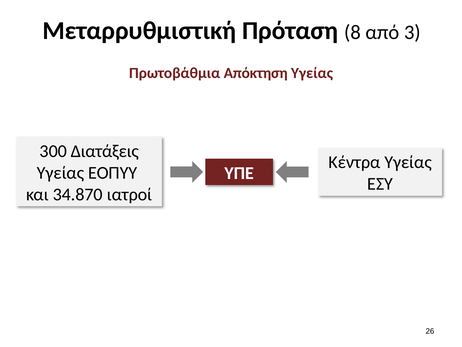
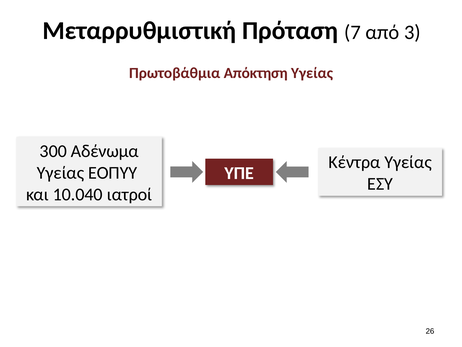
8: 8 -> 7
Διατάξεις: Διατάξεις -> Αδένωμα
34.870: 34.870 -> 10.040
